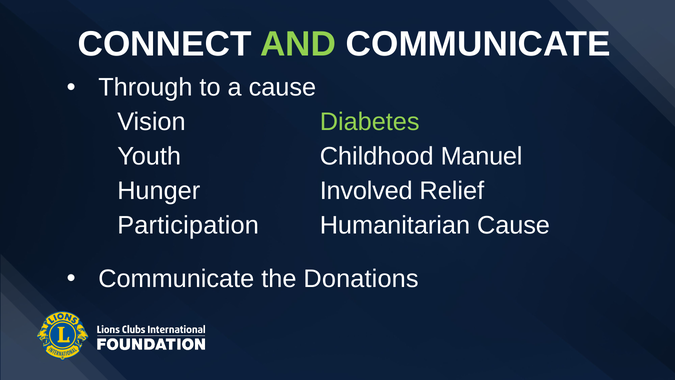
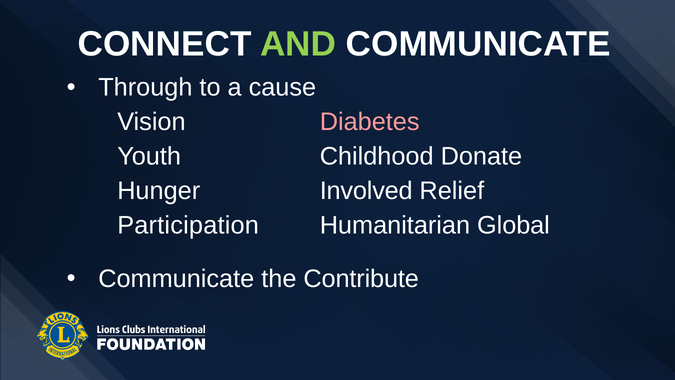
Diabetes colour: light green -> pink
Manuel: Manuel -> Donate
Humanitarian Cause: Cause -> Global
Donations: Donations -> Contribute
